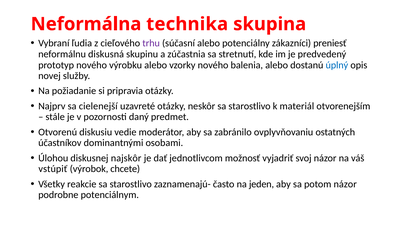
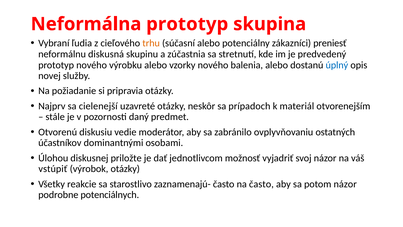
Neformálna technika: technika -> prototyp
trhu colour: purple -> orange
neskôr sa starostlivo: starostlivo -> prípadoch
najskôr: najskôr -> priložte
výrobok chcete: chcete -> otázky
na jeden: jeden -> často
potenciálnym: potenciálnym -> potenciálnych
